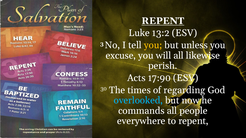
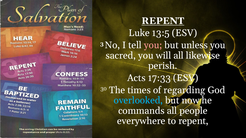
13:2: 13:2 -> 13:5
you at (153, 45) colour: yellow -> pink
excuse: excuse -> sacred
17:90: 17:90 -> 17:33
